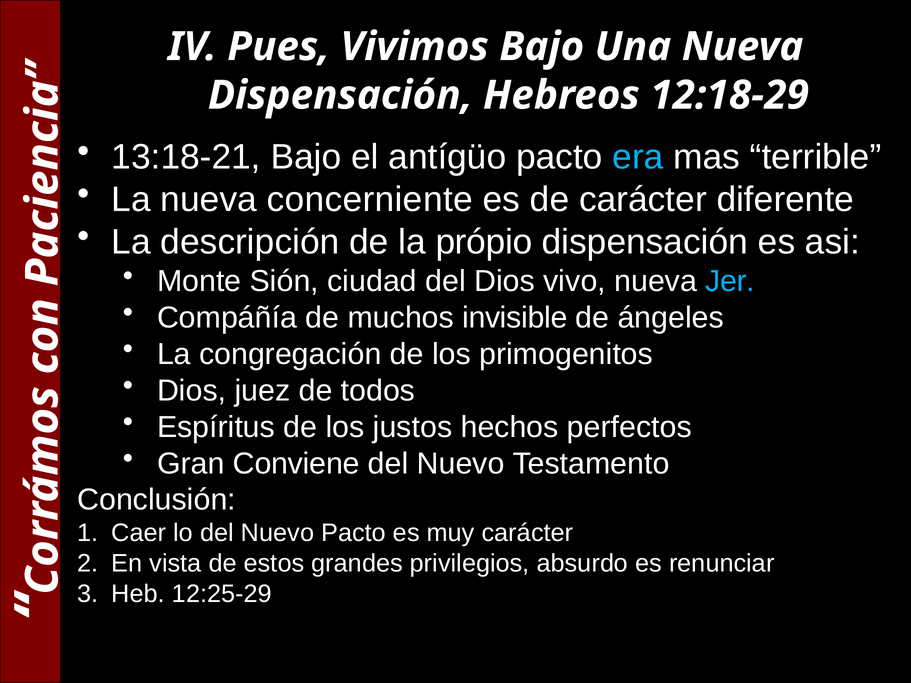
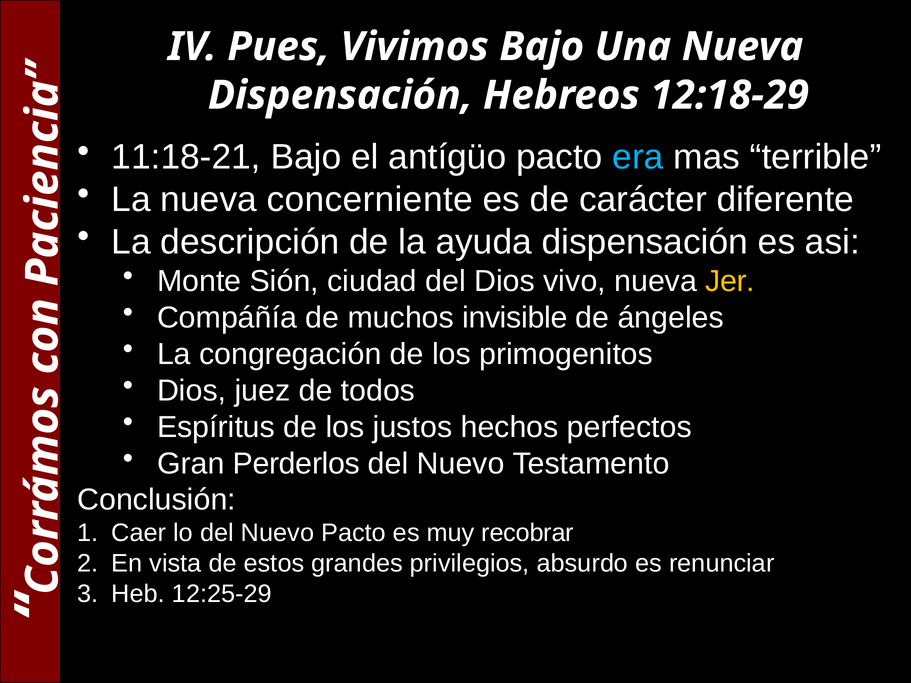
13:18-21: 13:18-21 -> 11:18-21
própio: própio -> ayuda
Jer colour: light blue -> yellow
Conviene: Conviene -> Perderlos
muy carácter: carácter -> recobrar
